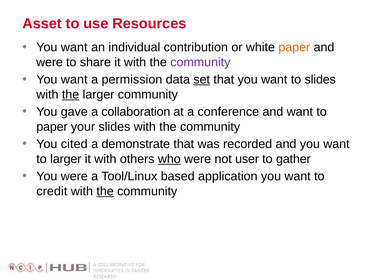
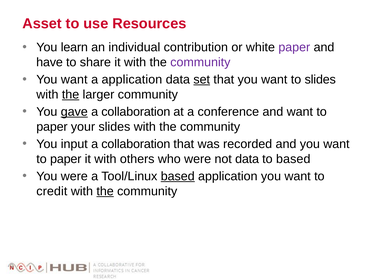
want at (74, 47): want -> learn
paper at (294, 47) colour: orange -> purple
were at (50, 62): were -> have
a permission: permission -> application
gave underline: none -> present
cited: cited -> input
demonstrate at (136, 144): demonstrate -> collaboration
larger at (66, 159): larger -> paper
who underline: present -> none
not user: user -> data
to gather: gather -> based
based at (178, 177) underline: none -> present
